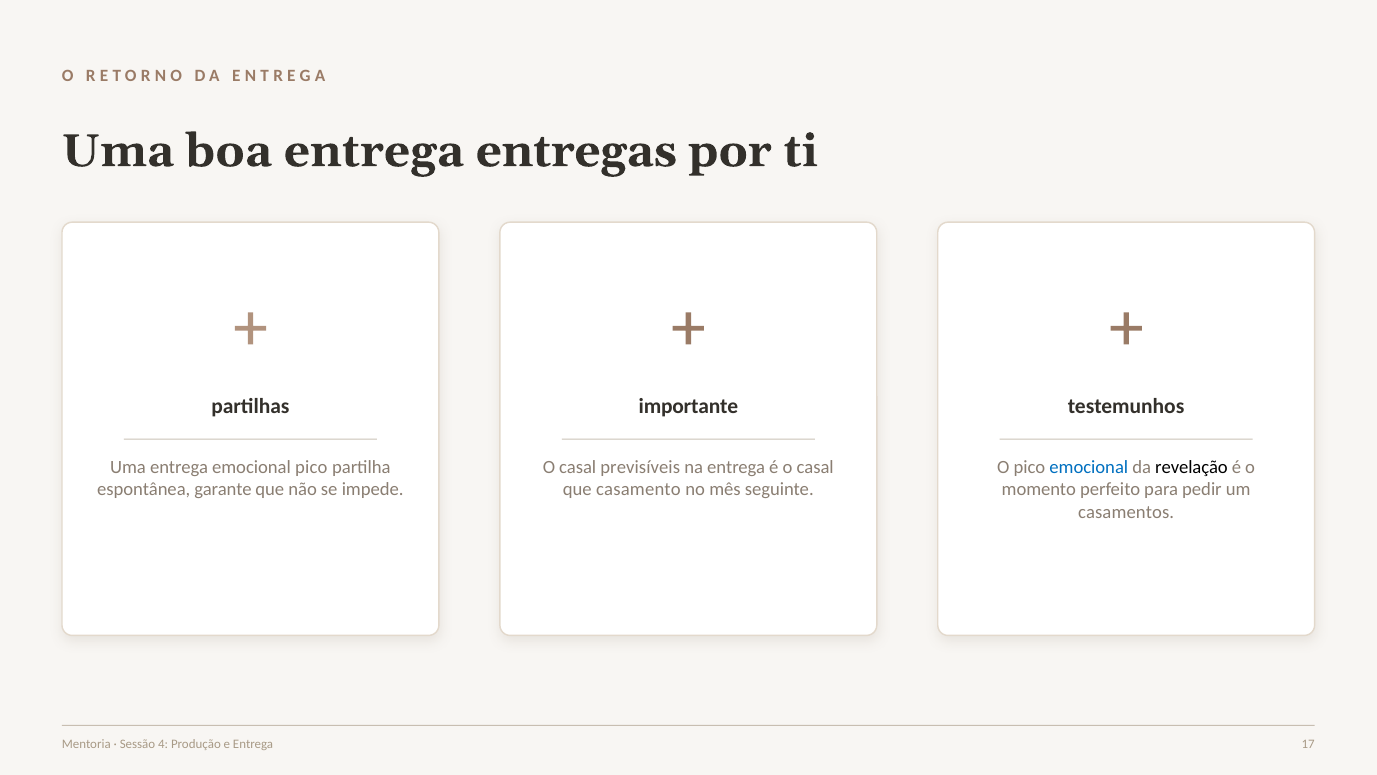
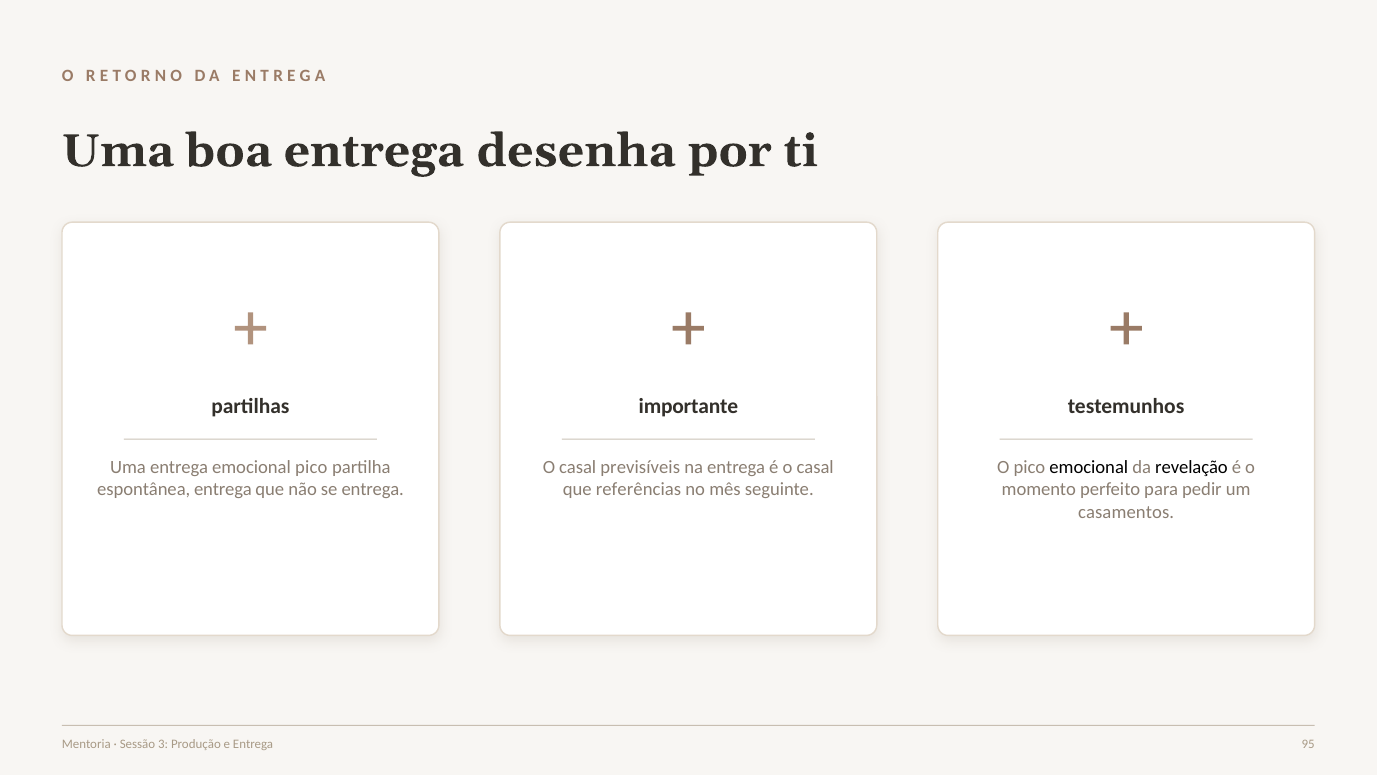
entregas: entregas -> desenha
emocional at (1089, 467) colour: blue -> black
espontânea garante: garante -> entrega
se impede: impede -> entrega
casamento: casamento -> referências
4: 4 -> 3
17: 17 -> 95
